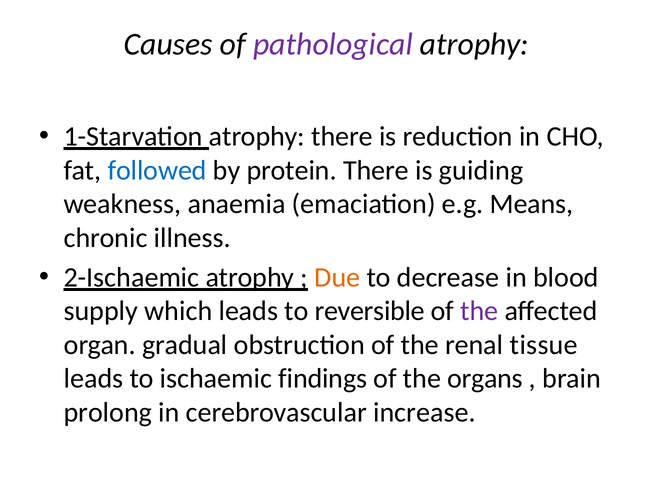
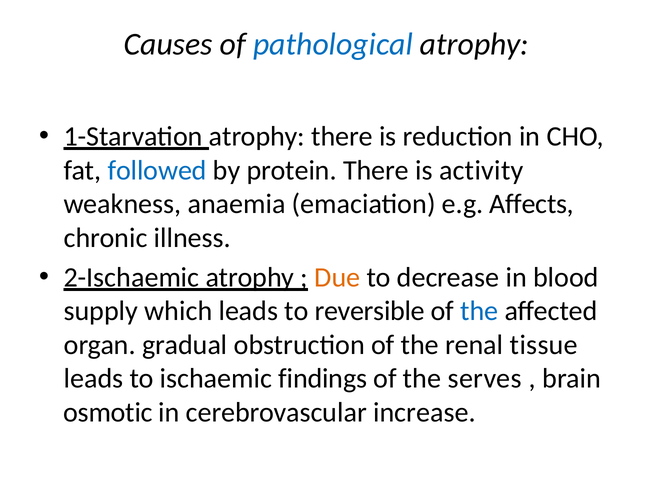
pathological colour: purple -> blue
guiding: guiding -> activity
Means: Means -> Affects
the at (479, 311) colour: purple -> blue
organs: organs -> serves
prolong: prolong -> osmotic
